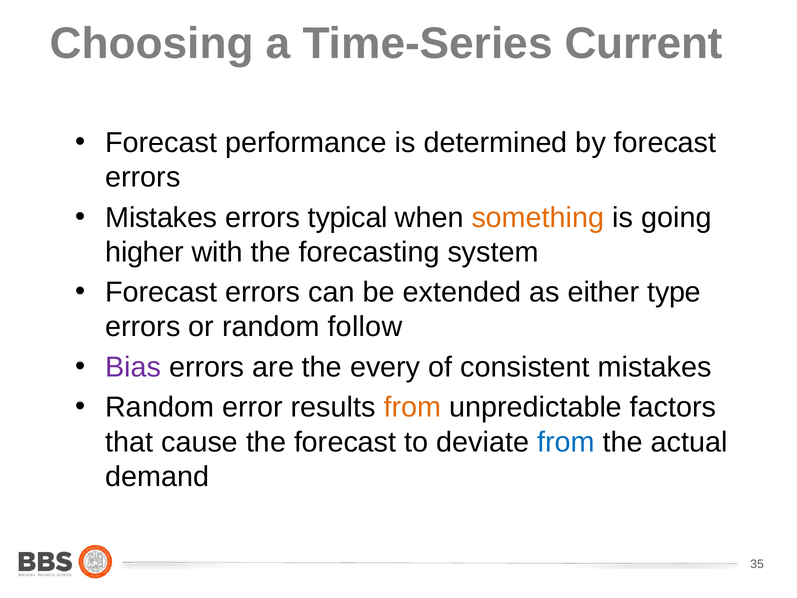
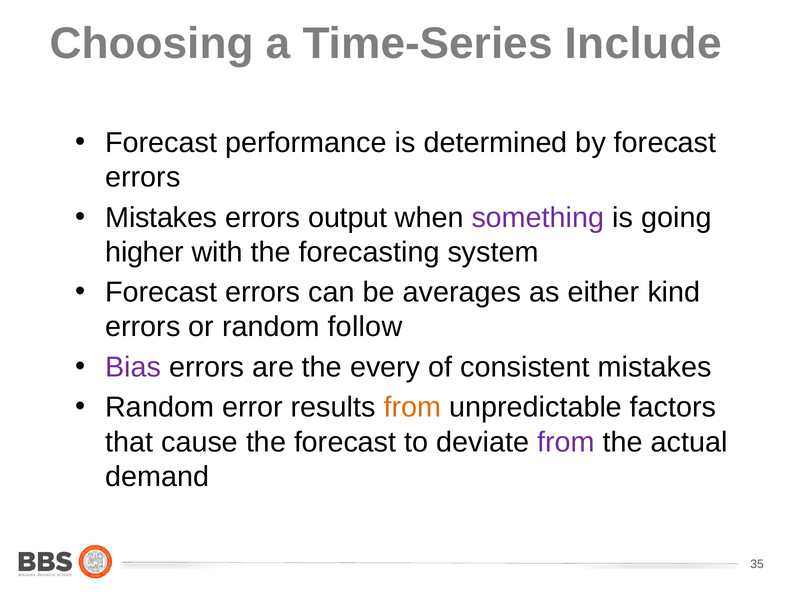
Current: Current -> Include
typical: typical -> output
something colour: orange -> purple
extended: extended -> averages
type: type -> kind
from at (566, 442) colour: blue -> purple
